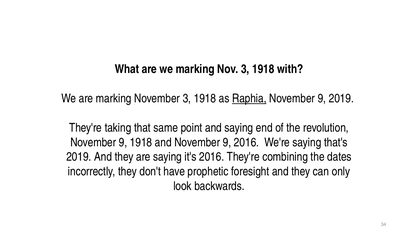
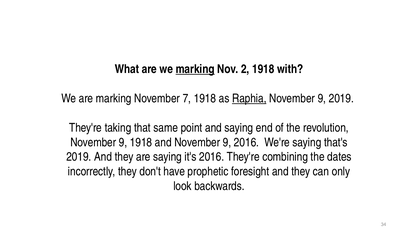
marking at (195, 69) underline: none -> present
Nov 3: 3 -> 2
November 3: 3 -> 7
